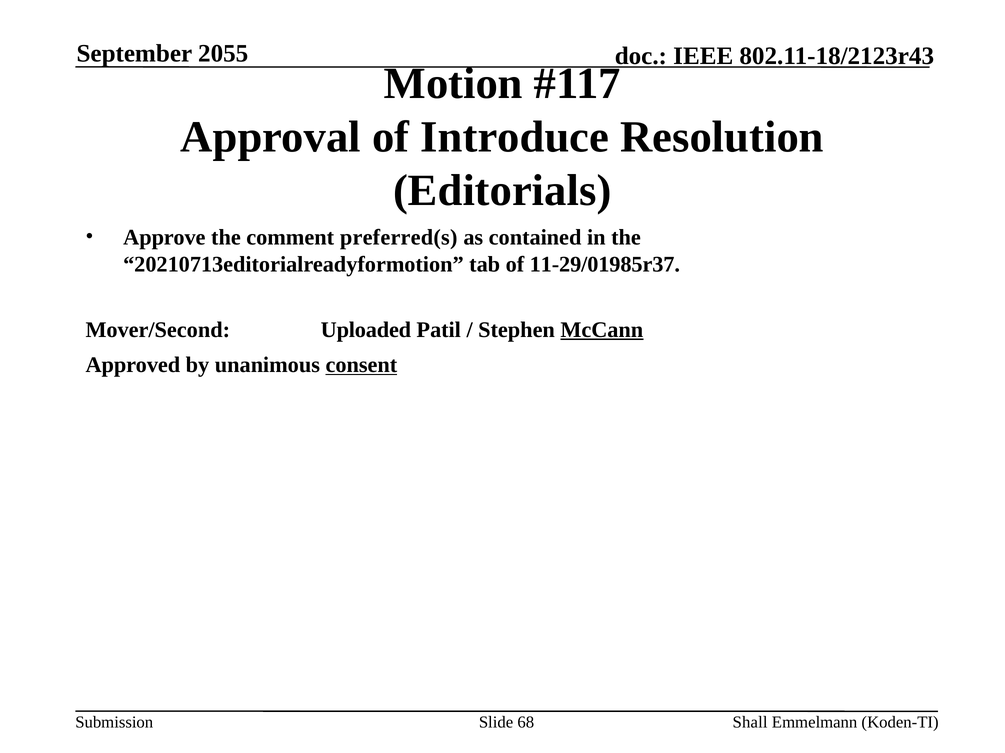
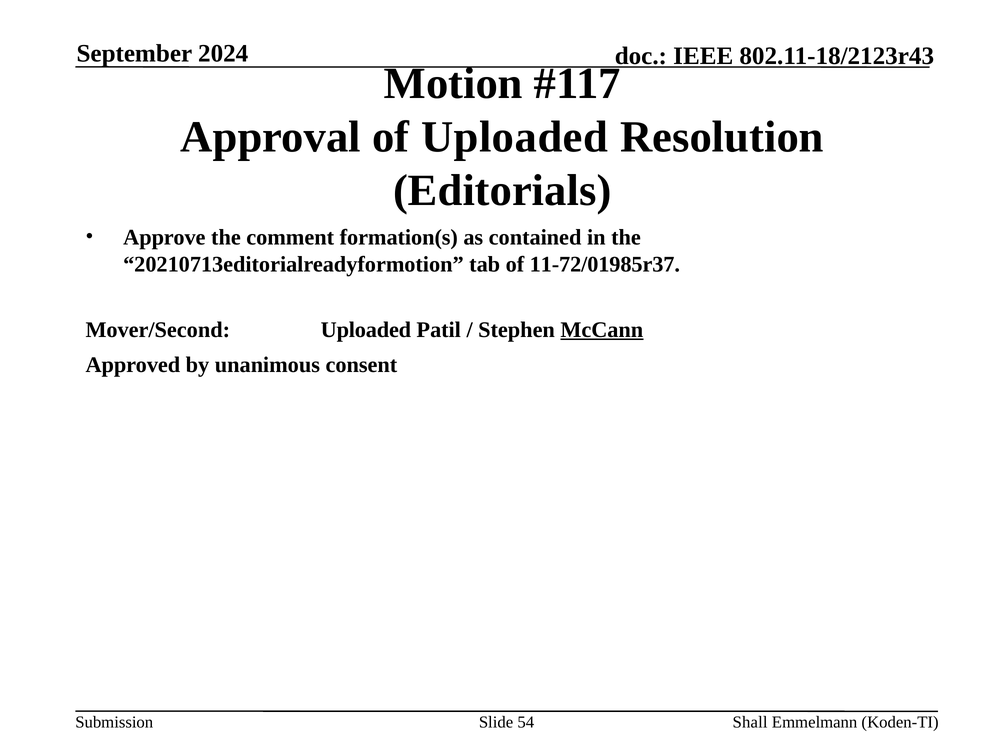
2055: 2055 -> 2024
of Introduce: Introduce -> Uploaded
preferred(s: preferred(s -> formation(s
11-29/01985r37: 11-29/01985r37 -> 11-72/01985r37
consent underline: present -> none
68: 68 -> 54
